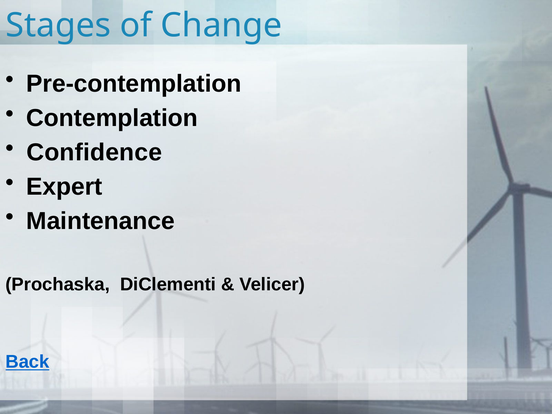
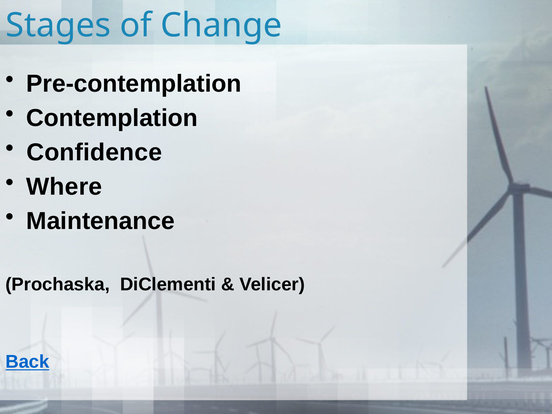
Expert: Expert -> Where
